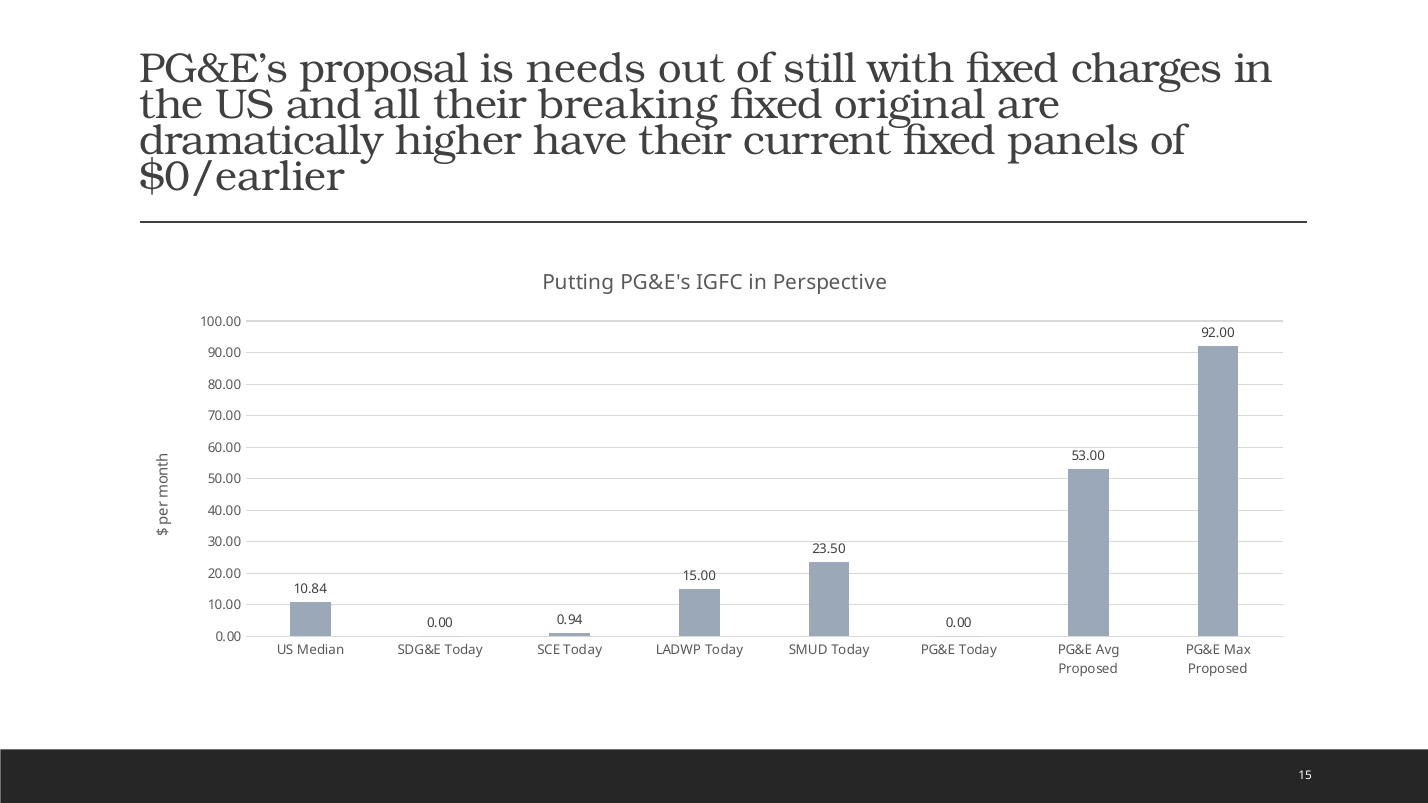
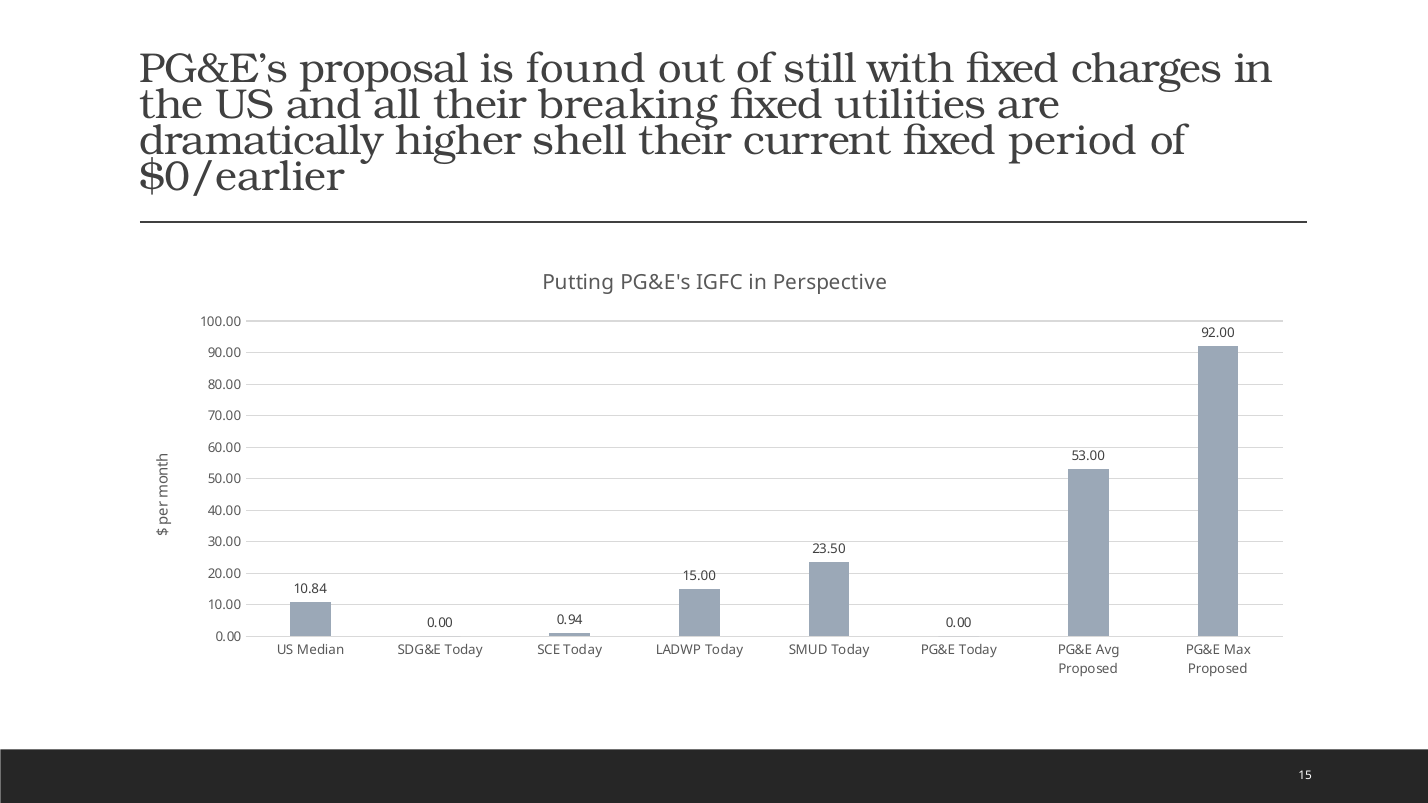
needs: needs -> found
original: original -> utilities
have: have -> shell
panels: panels -> period
